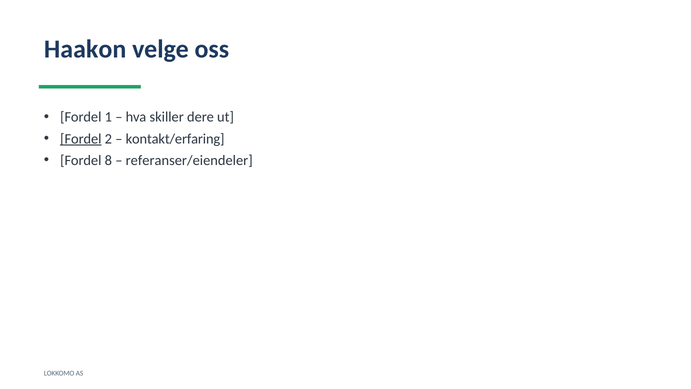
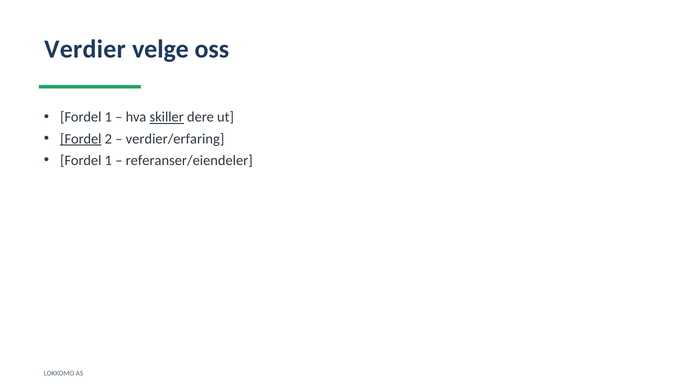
Haakon: Haakon -> Verdier
skiller underline: none -> present
kontakt/erfaring: kontakt/erfaring -> verdier/erfaring
8 at (108, 160): 8 -> 1
